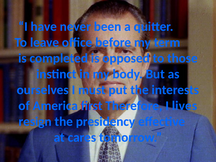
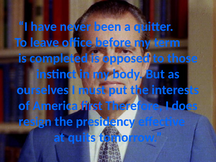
lives: lives -> does
cares: cares -> quits
